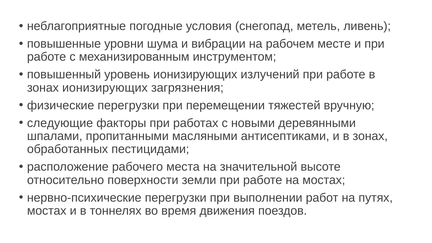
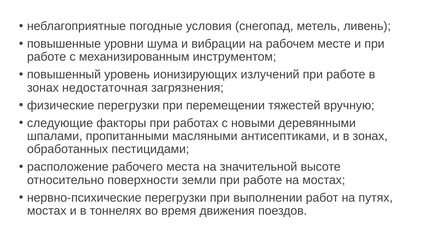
зонах ионизирующих: ионизирующих -> недостаточная
